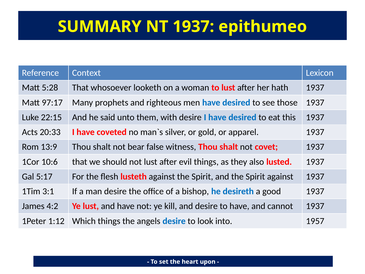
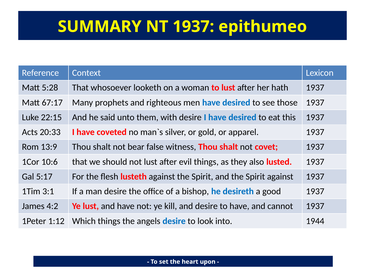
97:17: 97:17 -> 67:17
1957: 1957 -> 1944
